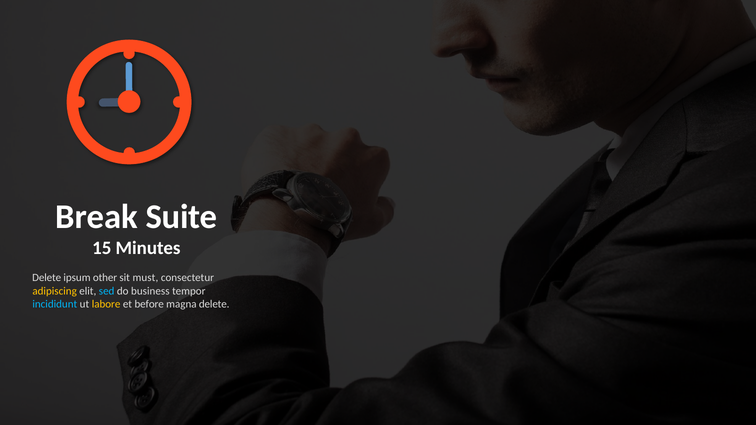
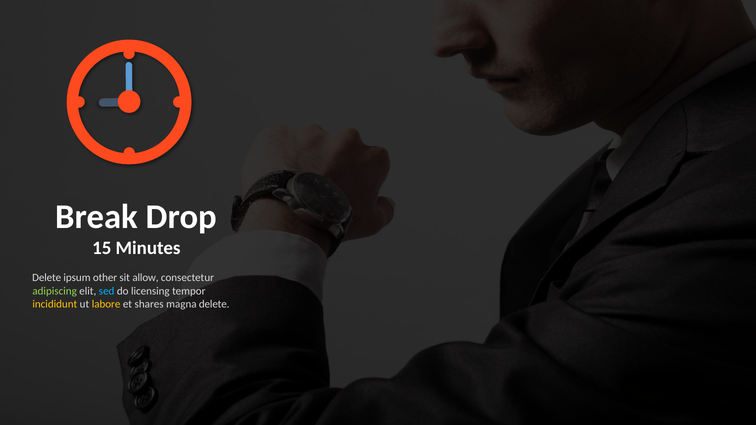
Suite: Suite -> Drop
must: must -> allow
adipiscing colour: yellow -> light green
business: business -> licensing
incididunt colour: light blue -> yellow
before: before -> shares
